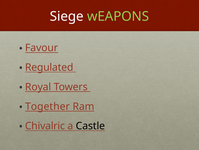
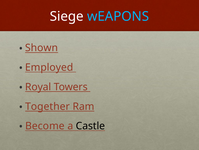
wEAPONS colour: light green -> light blue
Favour: Favour -> Shown
Regulated: Regulated -> Employed
Chivalric: Chivalric -> Become
